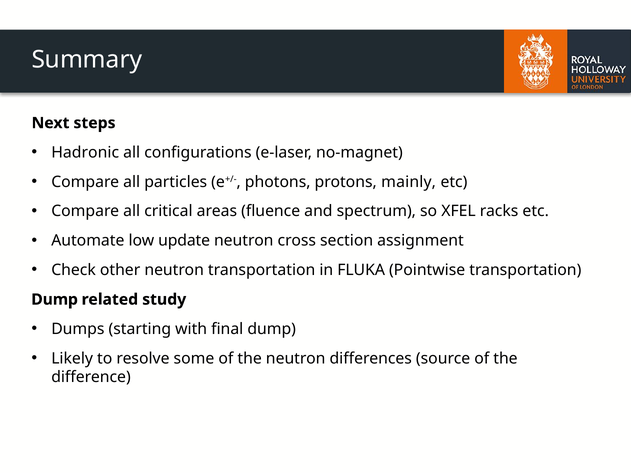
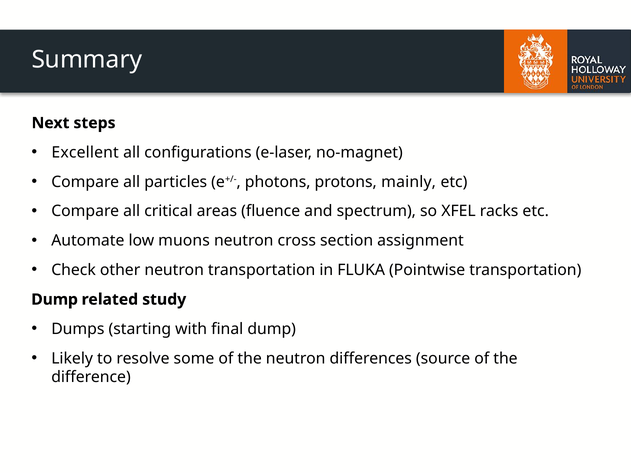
Hadronic: Hadronic -> Excellent
update: update -> muons
